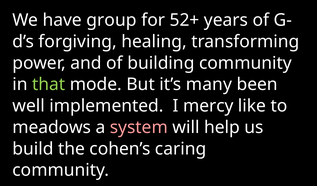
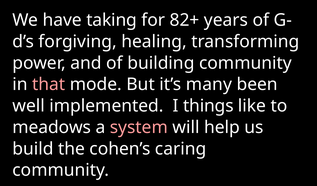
group: group -> taking
52+: 52+ -> 82+
that colour: light green -> pink
mercy: mercy -> things
